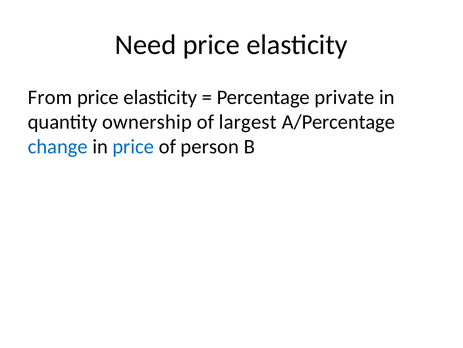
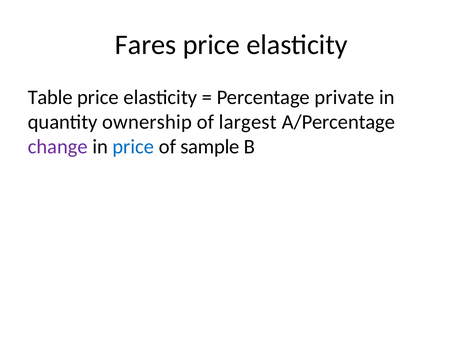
Need: Need -> Fares
From: From -> Table
change colour: blue -> purple
person: person -> sample
